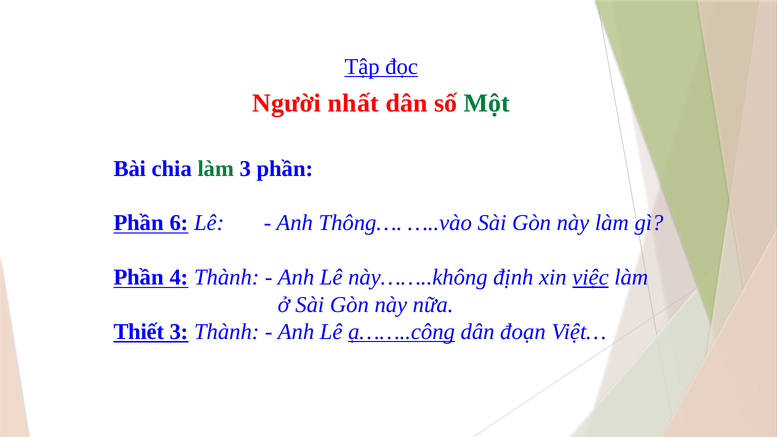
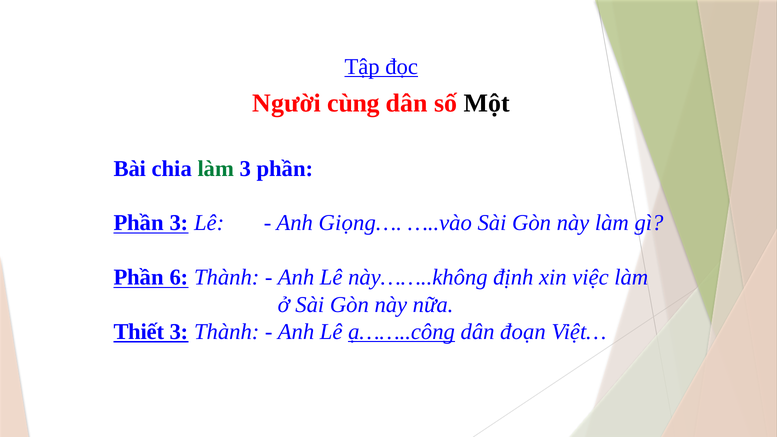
nhất: nhất -> cùng
Một colour: green -> black
Phần 6: 6 -> 3
Thông…: Thông… -> Giọng…
4: 4 -> 6
việc underline: present -> none
